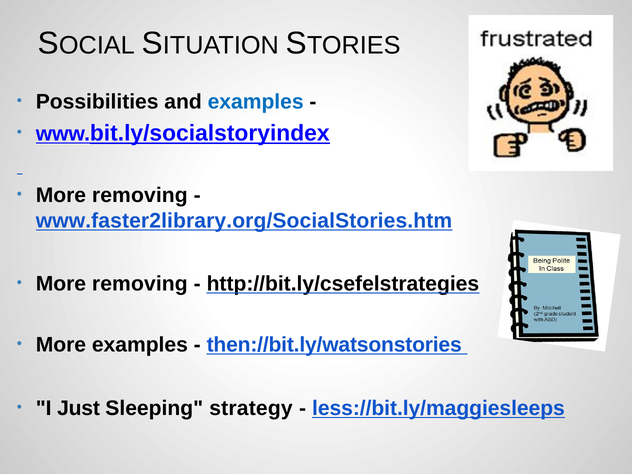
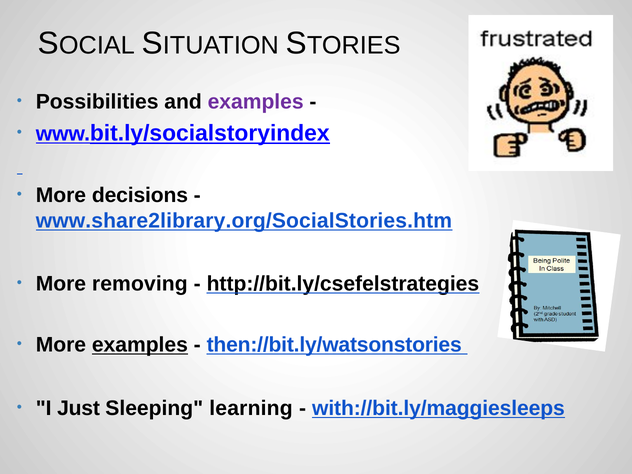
examples at (256, 102) colour: blue -> purple
removing at (140, 195): removing -> decisions
www.faster2library.org/SocialStories.htm: www.faster2library.org/SocialStories.htm -> www.share2library.org/SocialStories.htm
examples at (140, 345) underline: none -> present
strategy: strategy -> learning
less://bit.ly/maggiesleeps: less://bit.ly/maggiesleeps -> with://bit.ly/maggiesleeps
